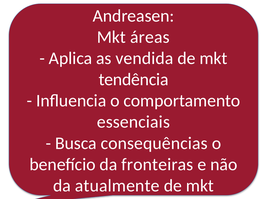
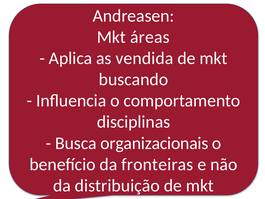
tendência: tendência -> buscando
essenciais: essenciais -> disciplinas
consequências: consequências -> organizacionais
atualmente: atualmente -> distribuição
